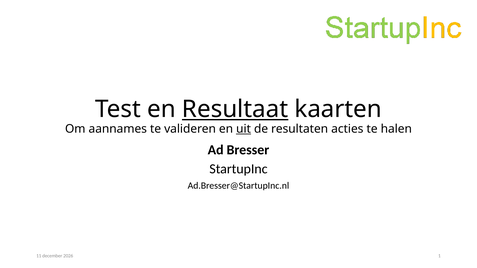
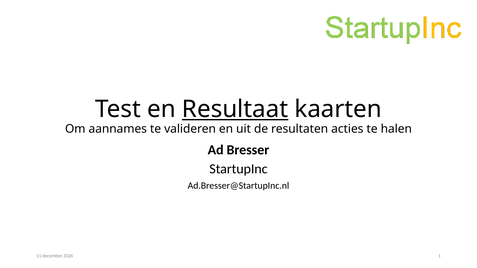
uit underline: present -> none
